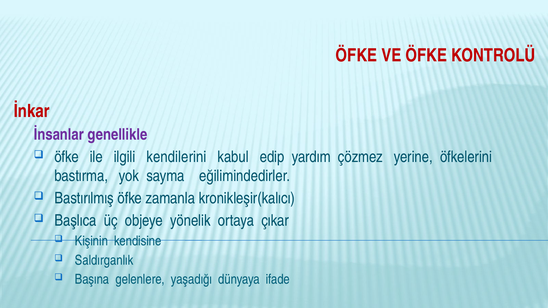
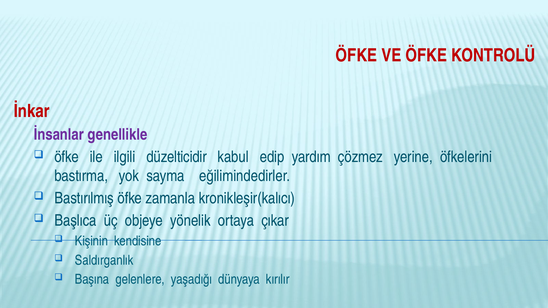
kendilerini: kendilerini -> düzelticidir
ifade: ifade -> kırılır
